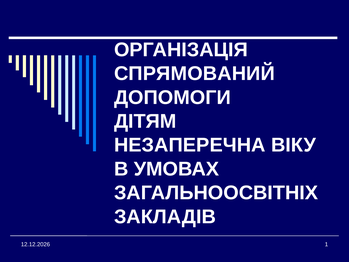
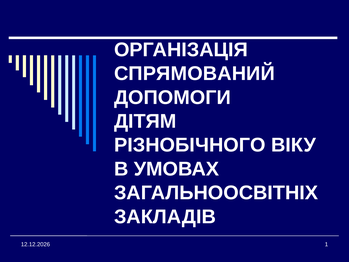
НЕЗАПЕРЕЧНА: НЕЗАПЕРЕЧНА -> РІЗНОБІЧНОГО
